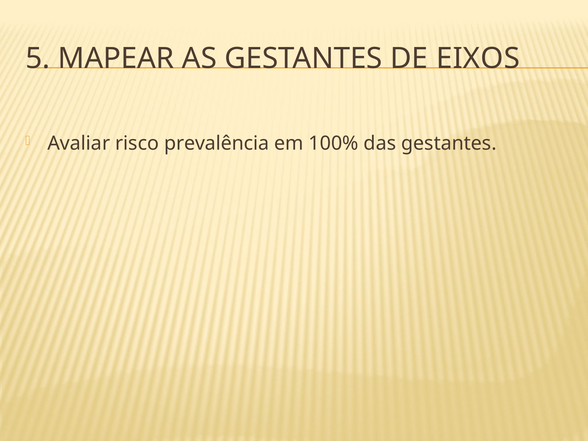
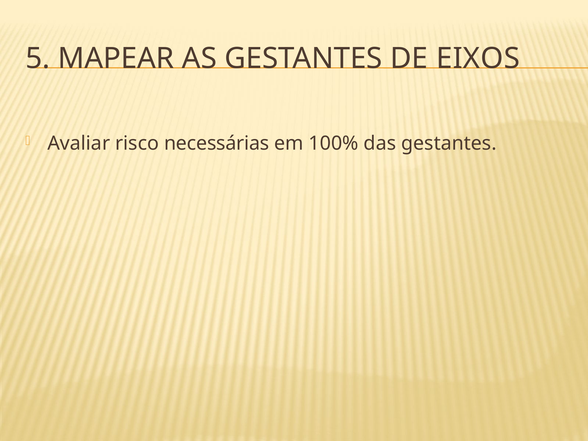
prevalência: prevalência -> necessárias
